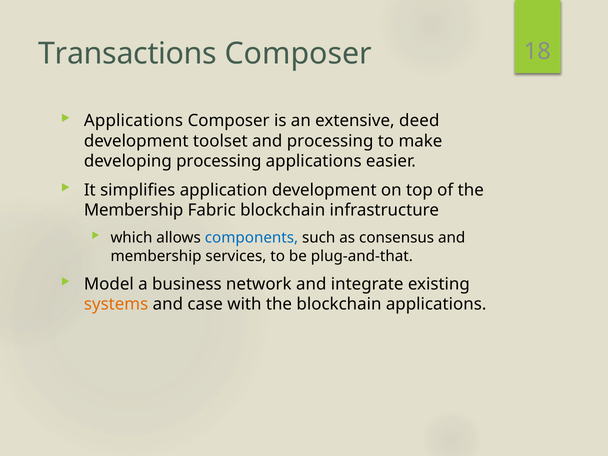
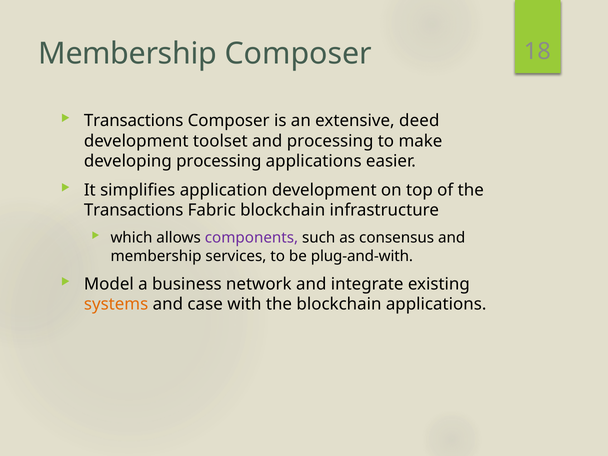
Transactions at (128, 54): Transactions -> Membership
Applications at (133, 121): Applications -> Transactions
Membership at (134, 210): Membership -> Transactions
components colour: blue -> purple
plug-and-that: plug-and-that -> plug-and-with
